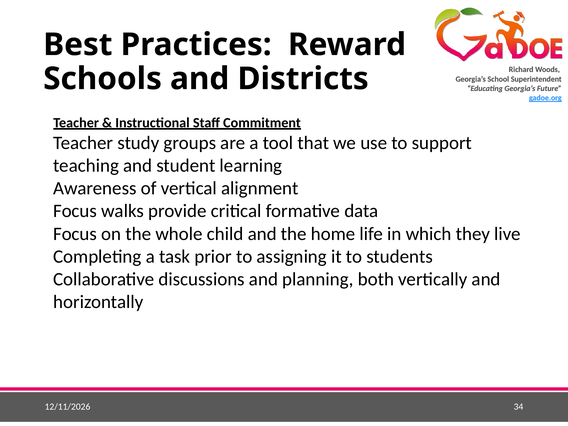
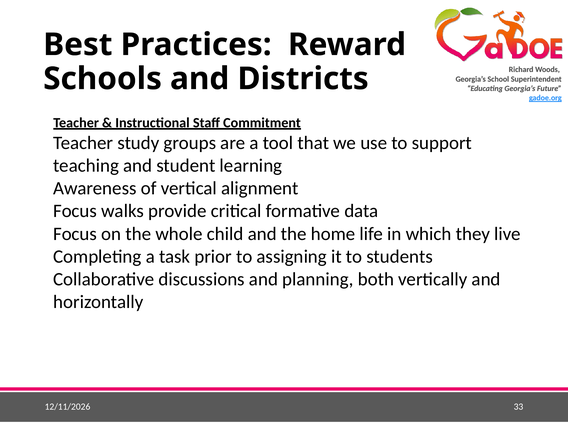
34: 34 -> 33
